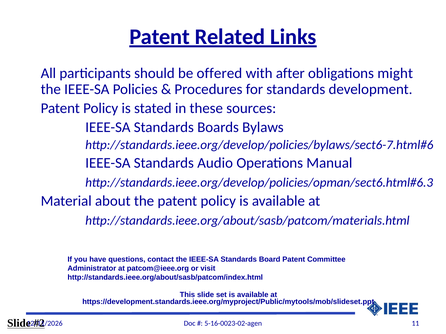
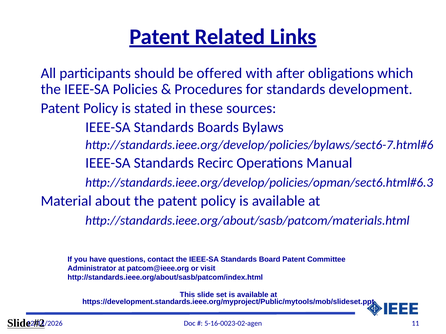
might: might -> which
Audio: Audio -> Recirc
